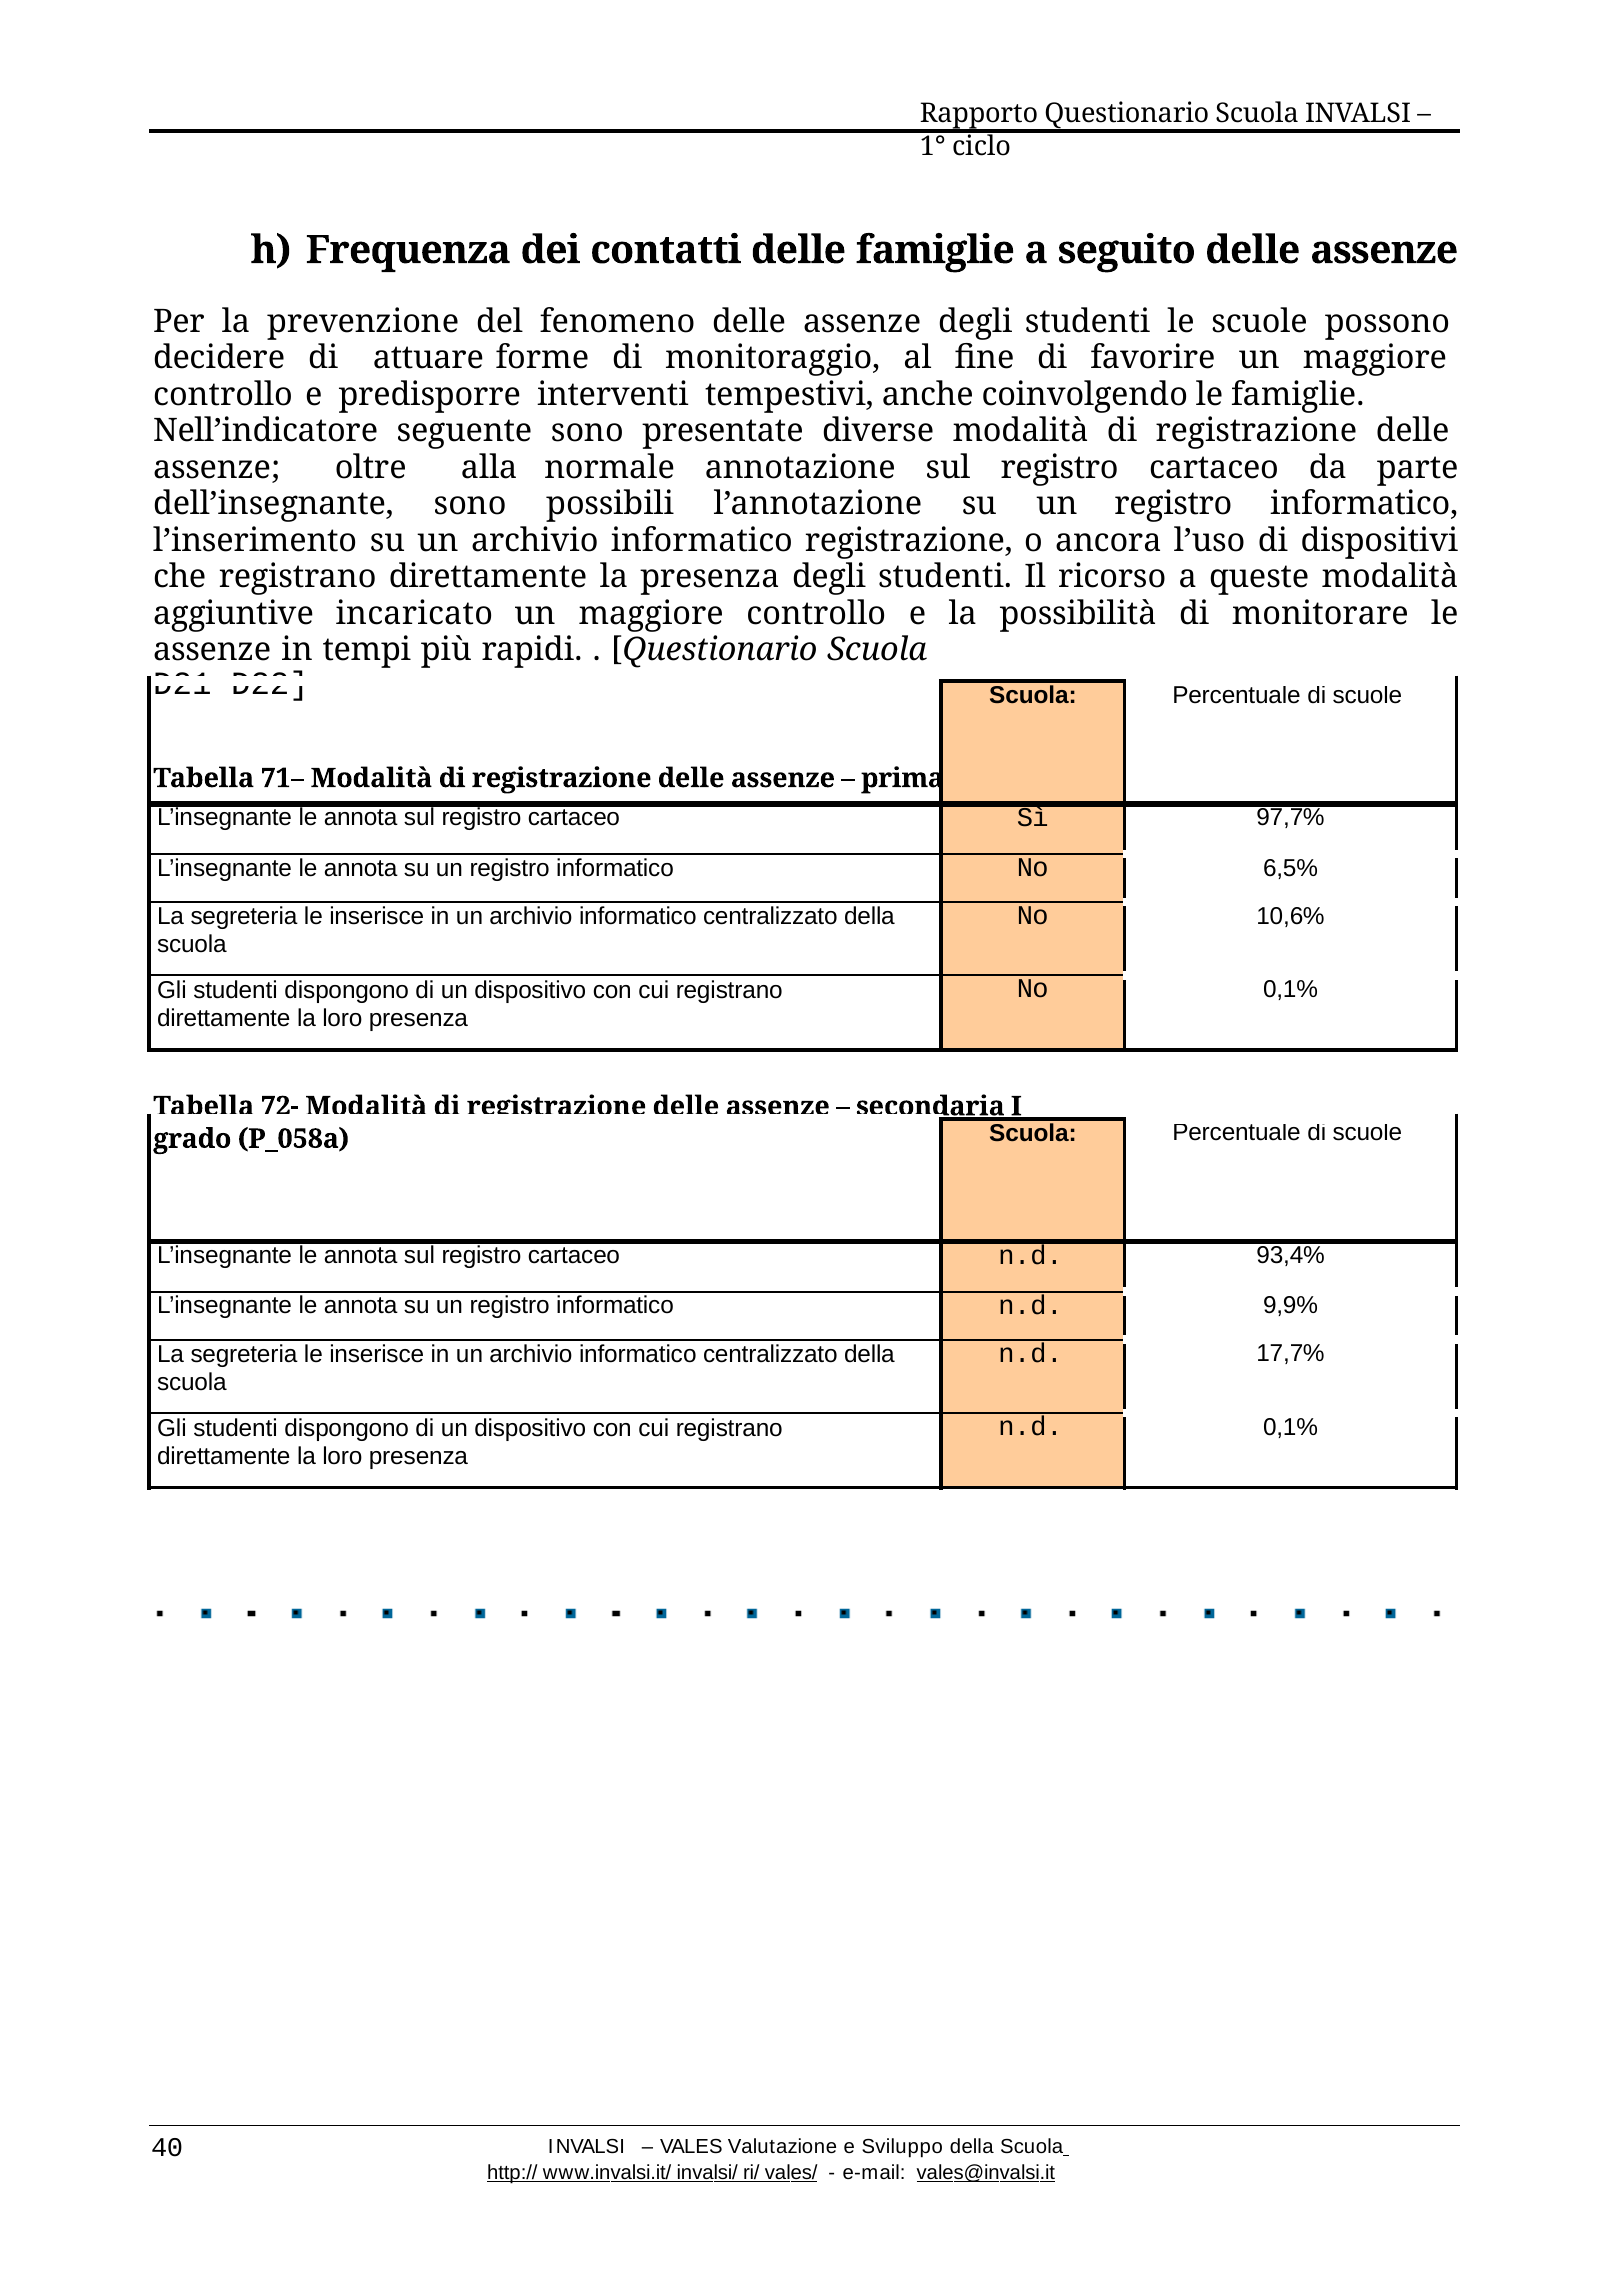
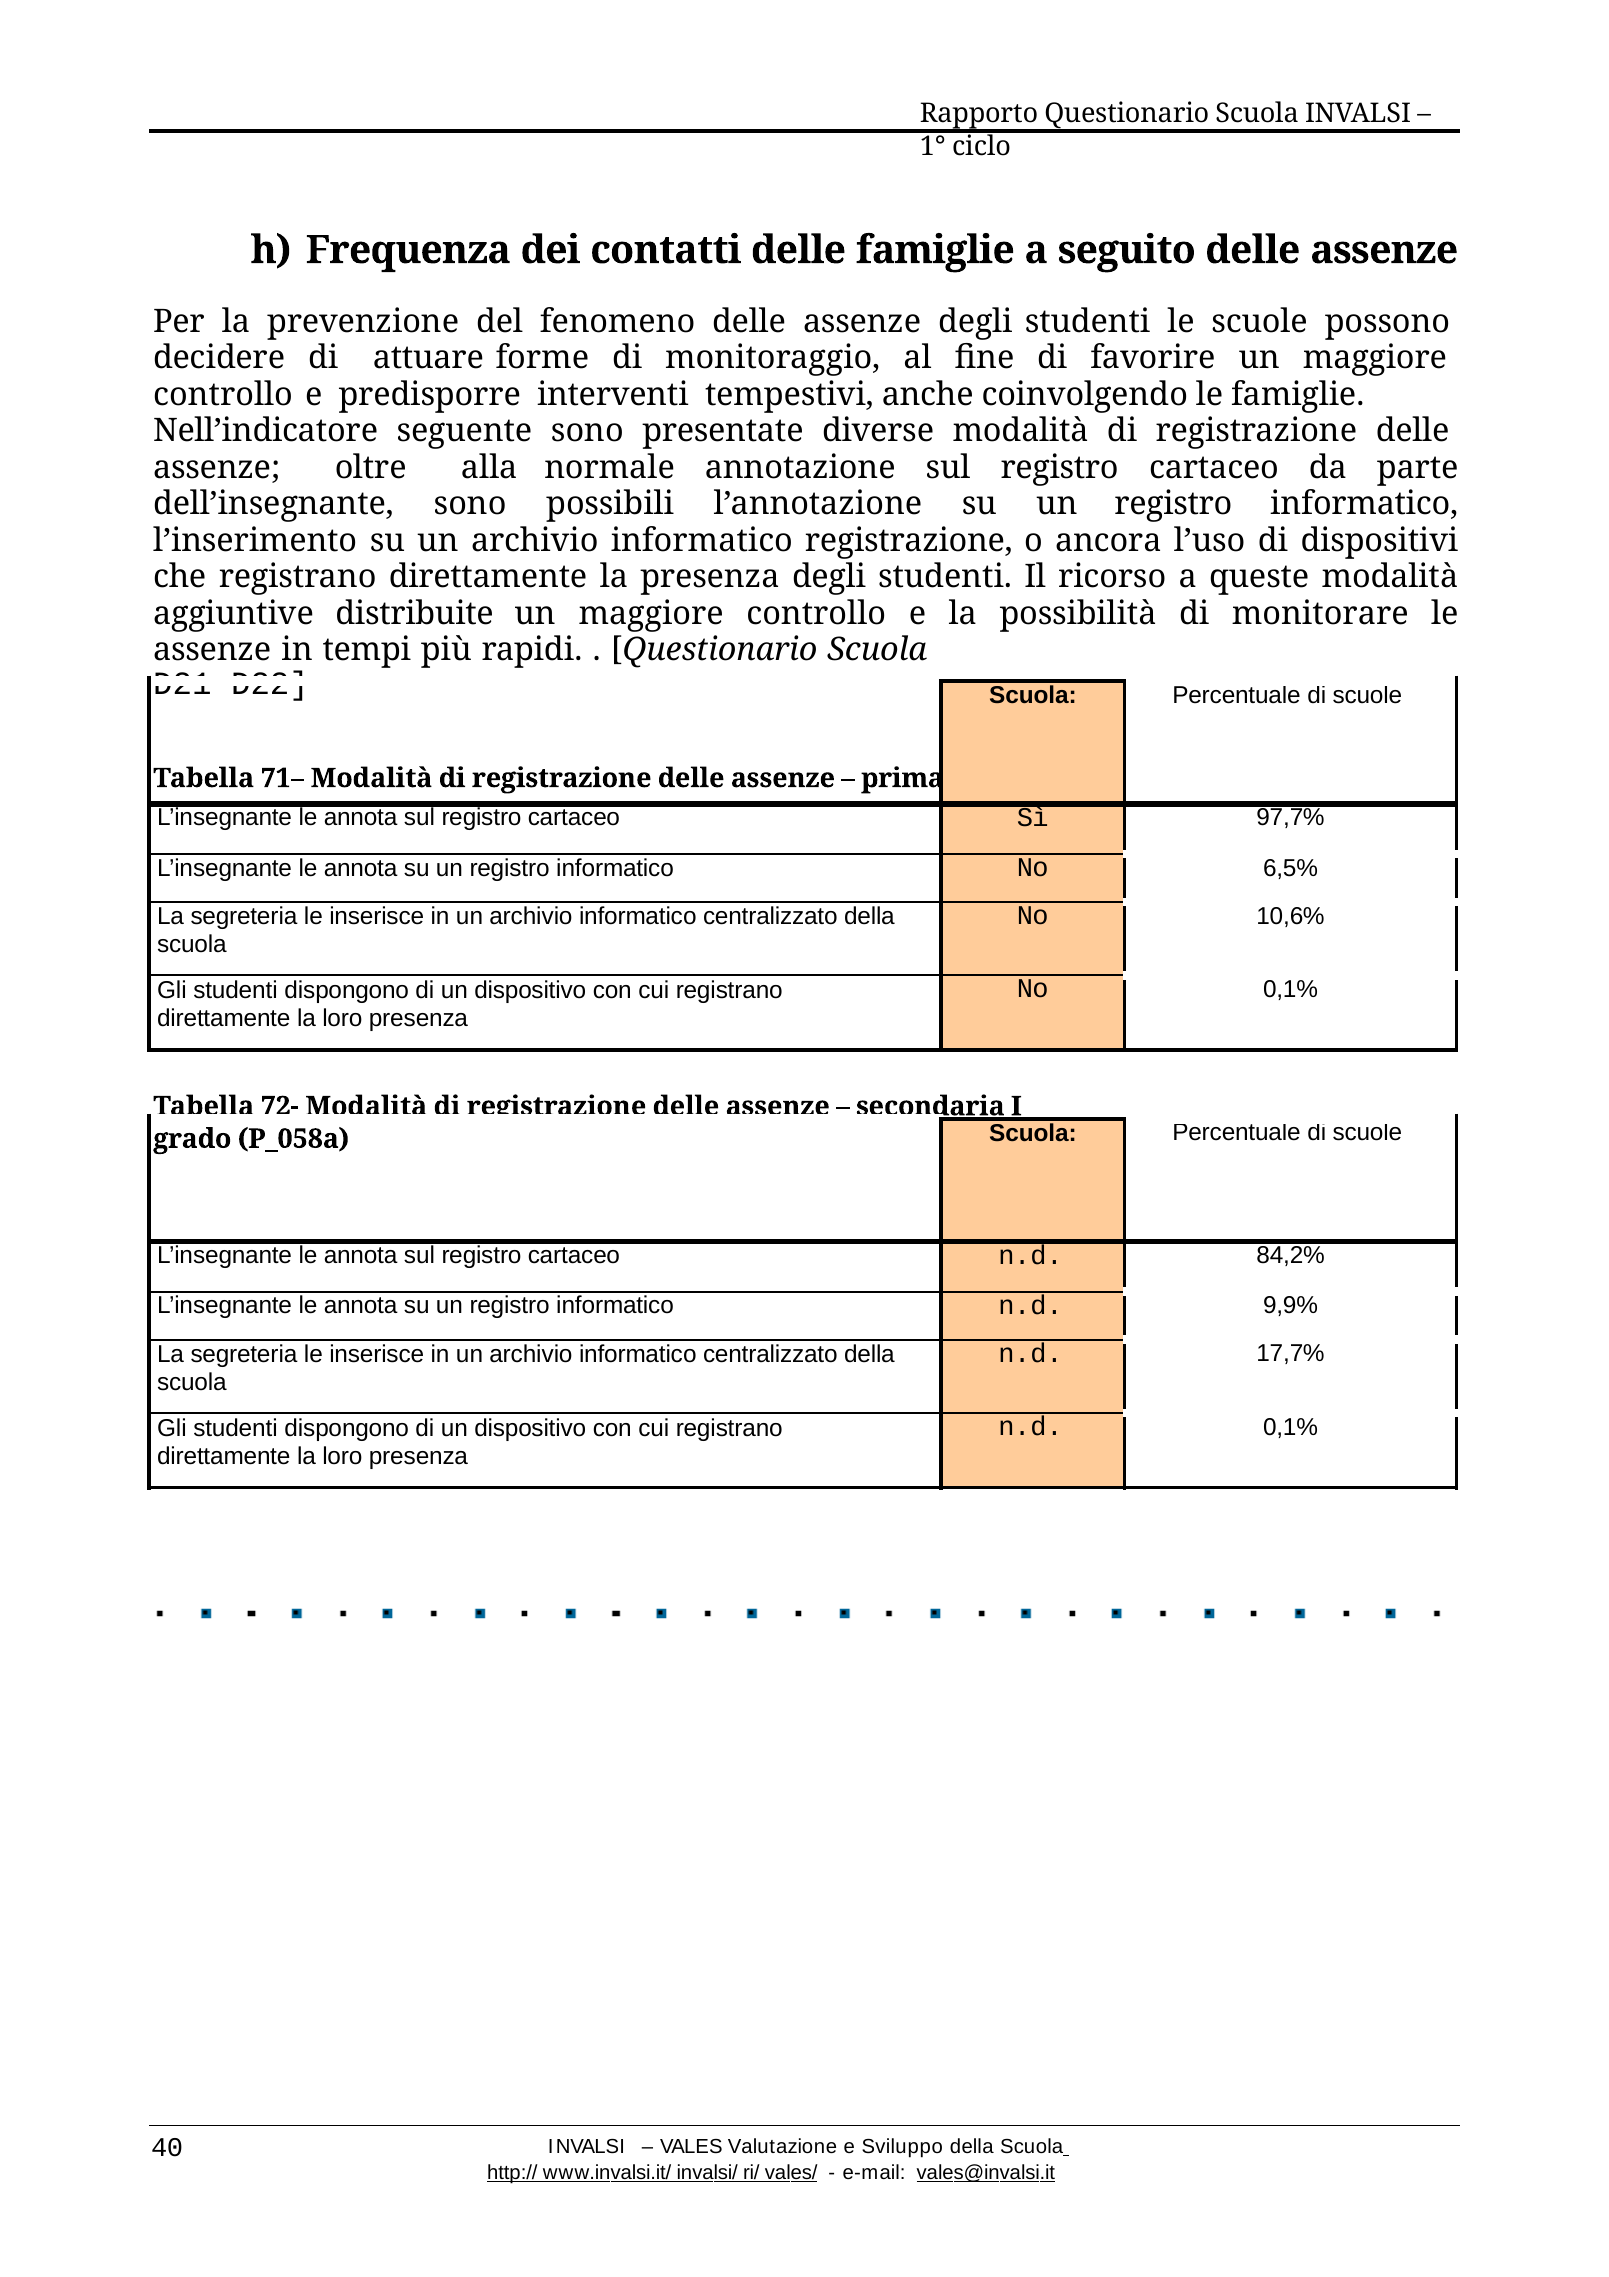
incaricato: incaricato -> distribuite
93,4%: 93,4% -> 84,2%
